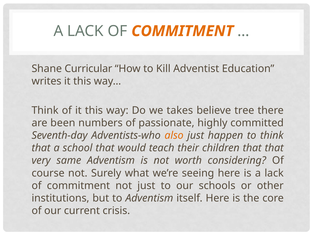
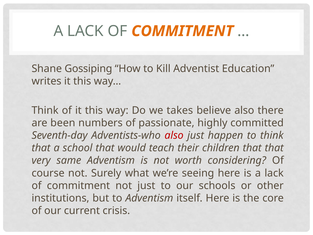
Curricular: Curricular -> Gossiping
believe tree: tree -> also
also at (174, 135) colour: orange -> red
